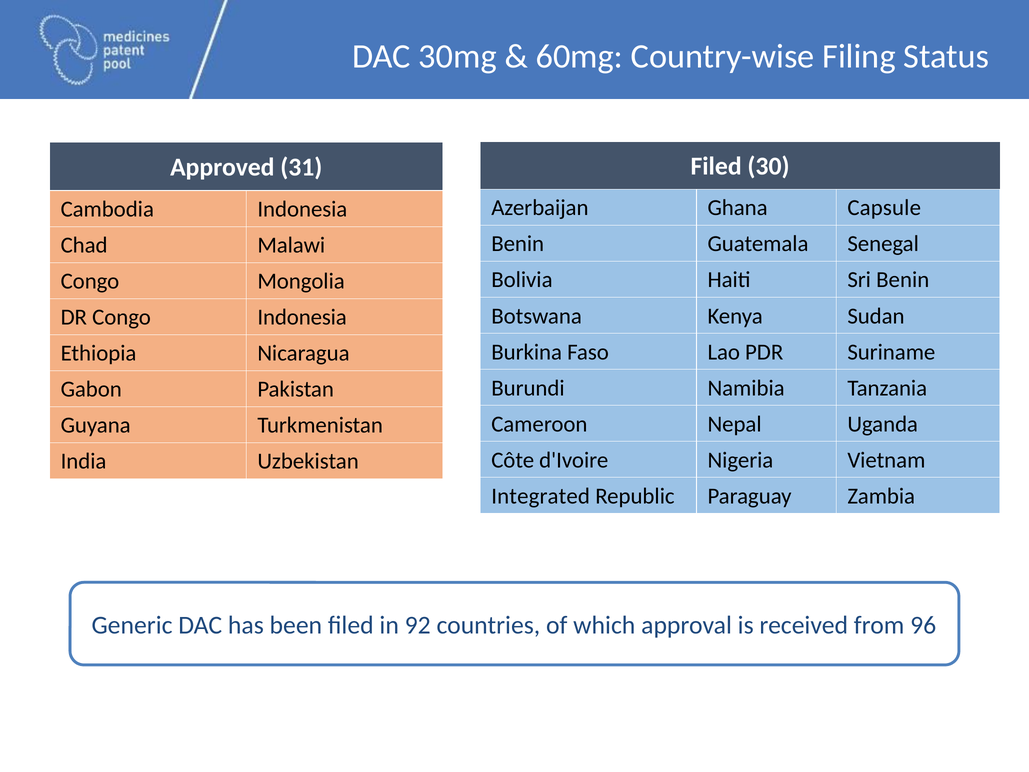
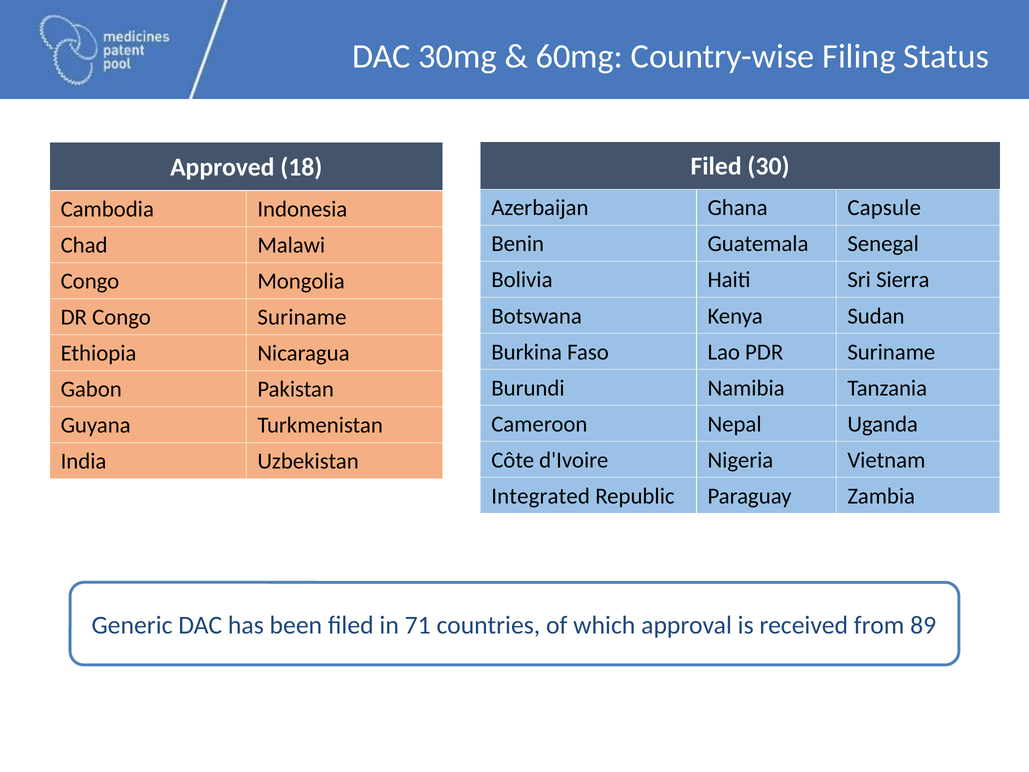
31: 31 -> 18
Sri Benin: Benin -> Sierra
Congo Indonesia: Indonesia -> Suriname
92: 92 -> 71
96: 96 -> 89
